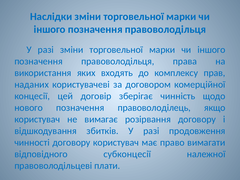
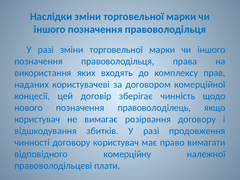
субконцесії: субконцесії -> комерційну
